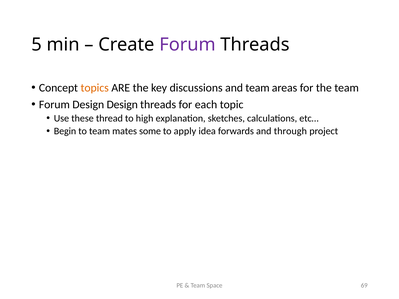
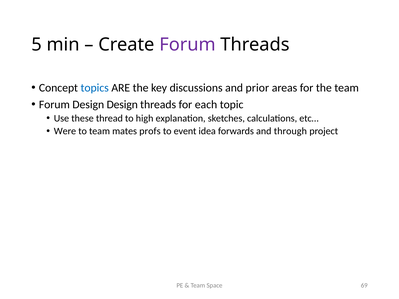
topics colour: orange -> blue
and team: team -> prior
Begin: Begin -> Were
some: some -> profs
apply: apply -> event
